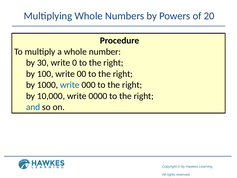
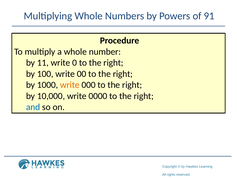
20: 20 -> 91
30: 30 -> 11
write at (70, 85) colour: blue -> orange
